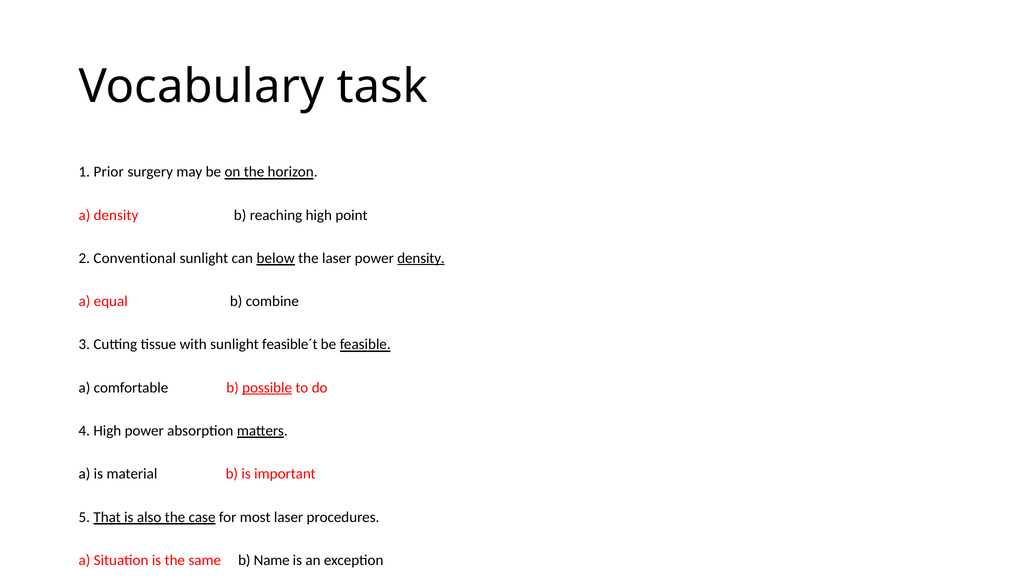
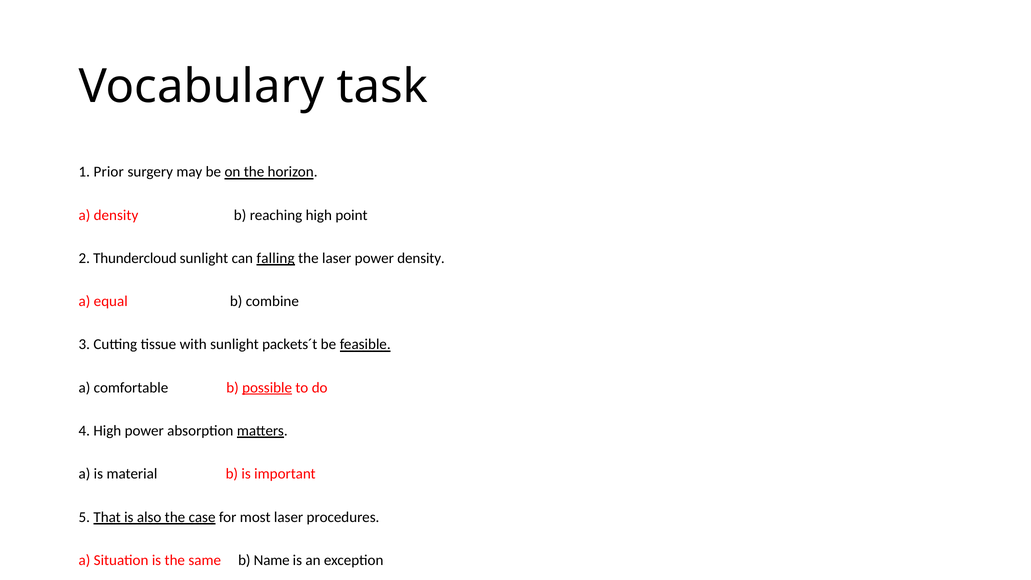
Conventional: Conventional -> Thundercloud
below: below -> falling
density at (421, 258) underline: present -> none
feasible´t: feasible´t -> packets´t
